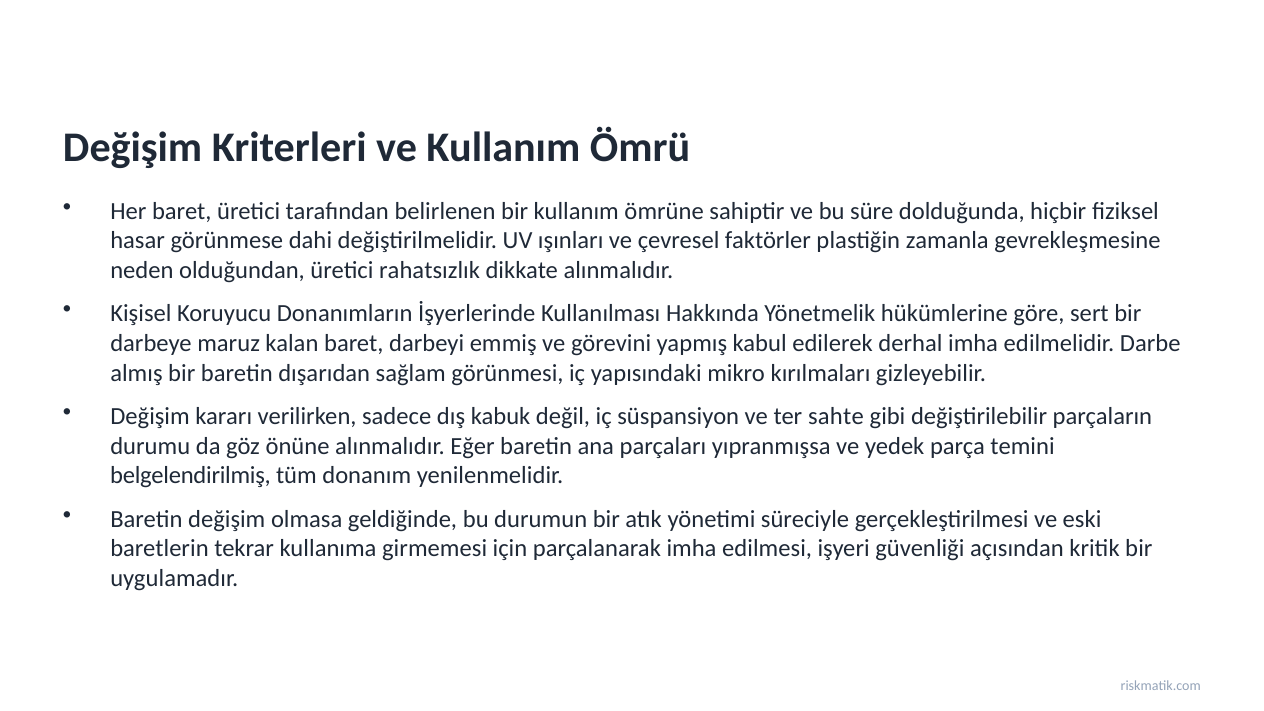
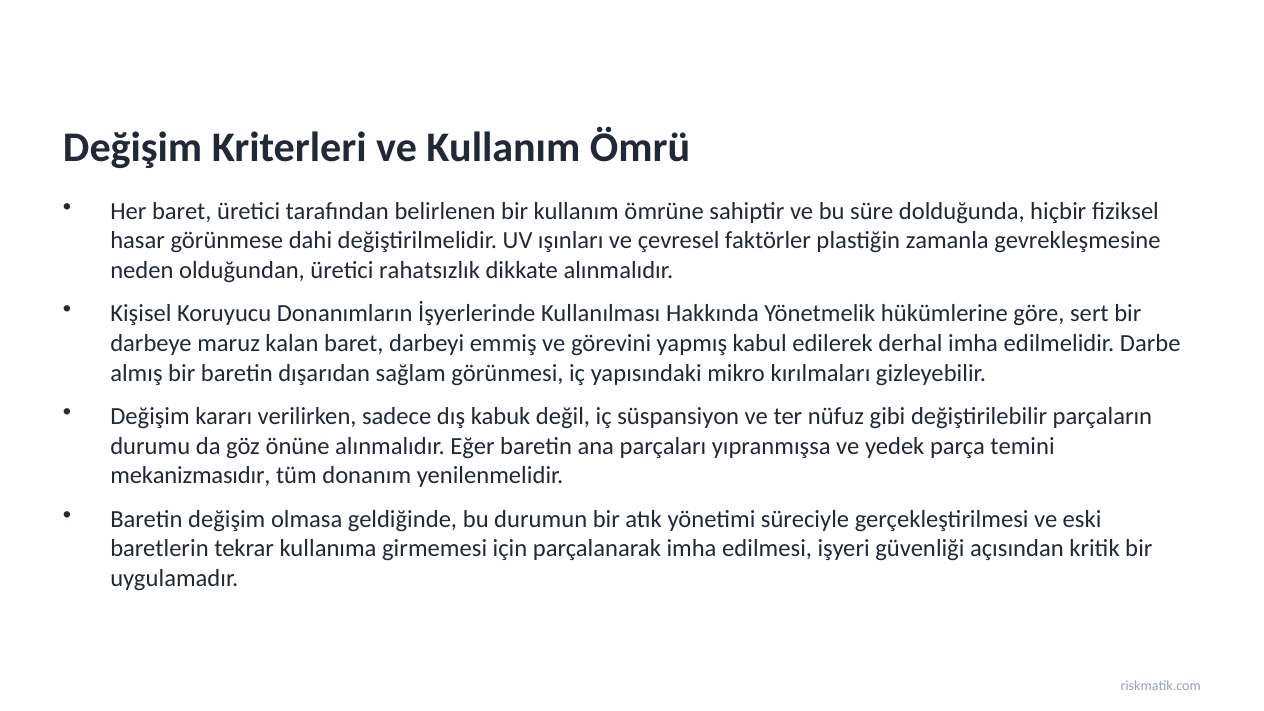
sahte: sahte -> nüfuz
belgelendirilmiş: belgelendirilmiş -> mekanizmasıdır
